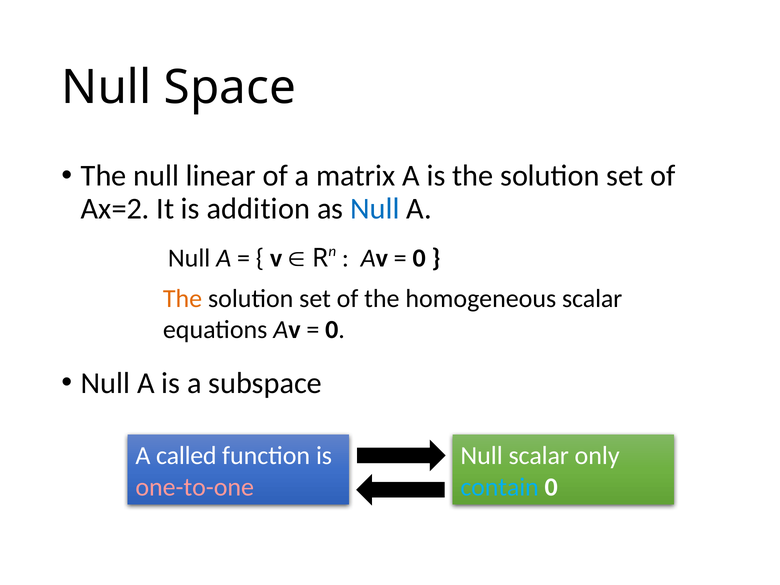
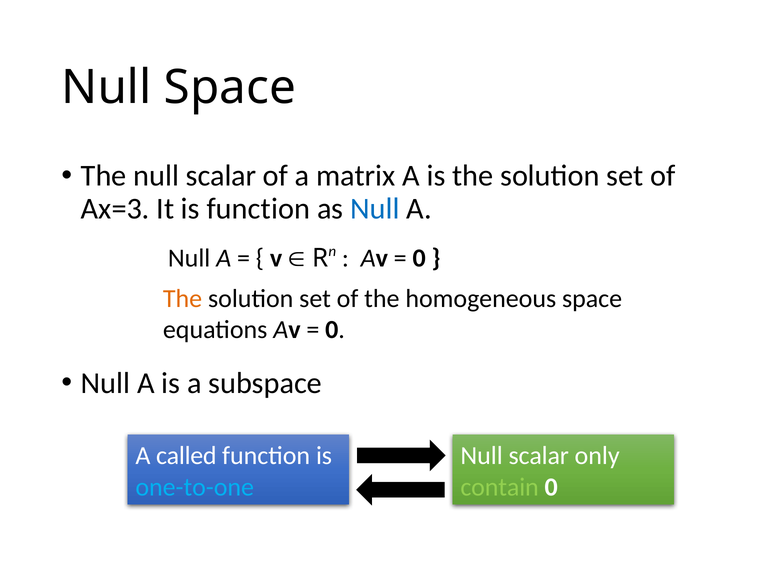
The null linear: linear -> scalar
Ax=2: Ax=2 -> Ax=3
is addition: addition -> function
homogeneous scalar: scalar -> space
one-to-one colour: pink -> light blue
contain colour: light blue -> light green
